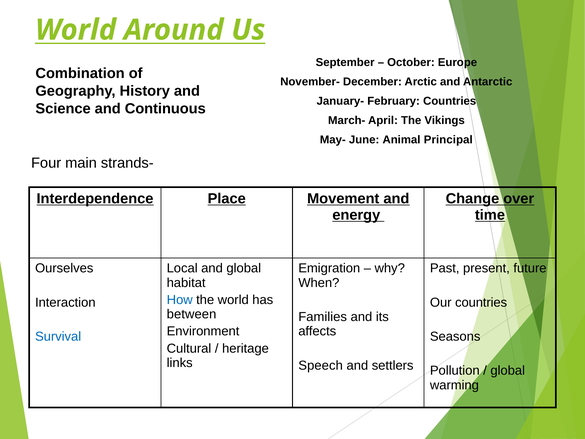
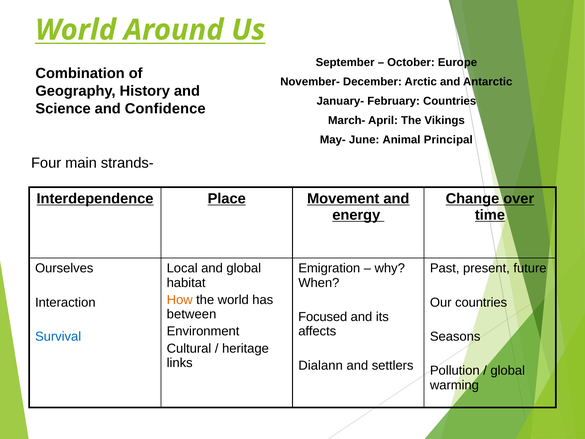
Continuous: Continuous -> Confidence
How colour: blue -> orange
Families: Families -> Focused
Speech: Speech -> Dialann
